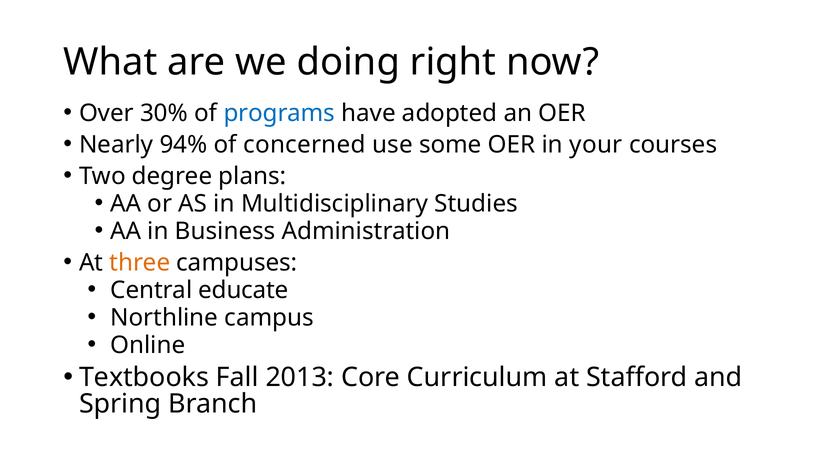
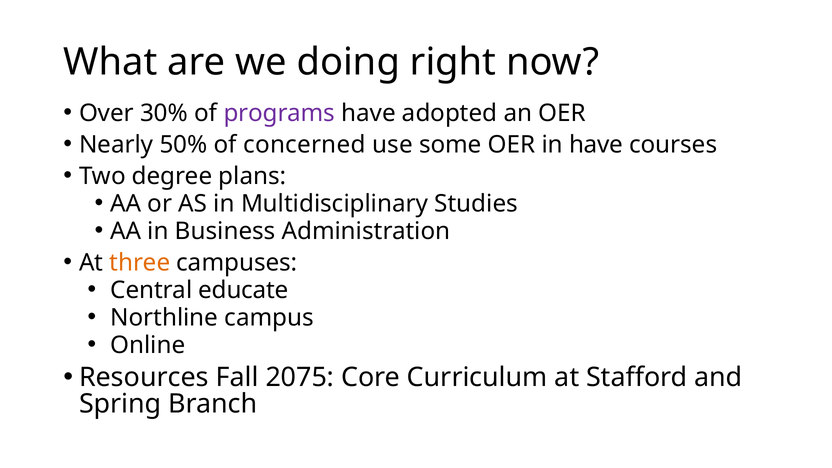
programs colour: blue -> purple
94%: 94% -> 50%
in your: your -> have
Textbooks: Textbooks -> Resources
2013: 2013 -> 2075
